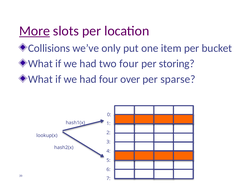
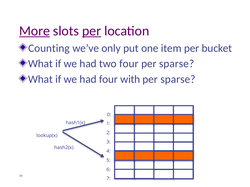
per at (92, 31) underline: none -> present
Collisions: Collisions -> Counting
storing at (177, 64): storing -> sparse
over: over -> with
